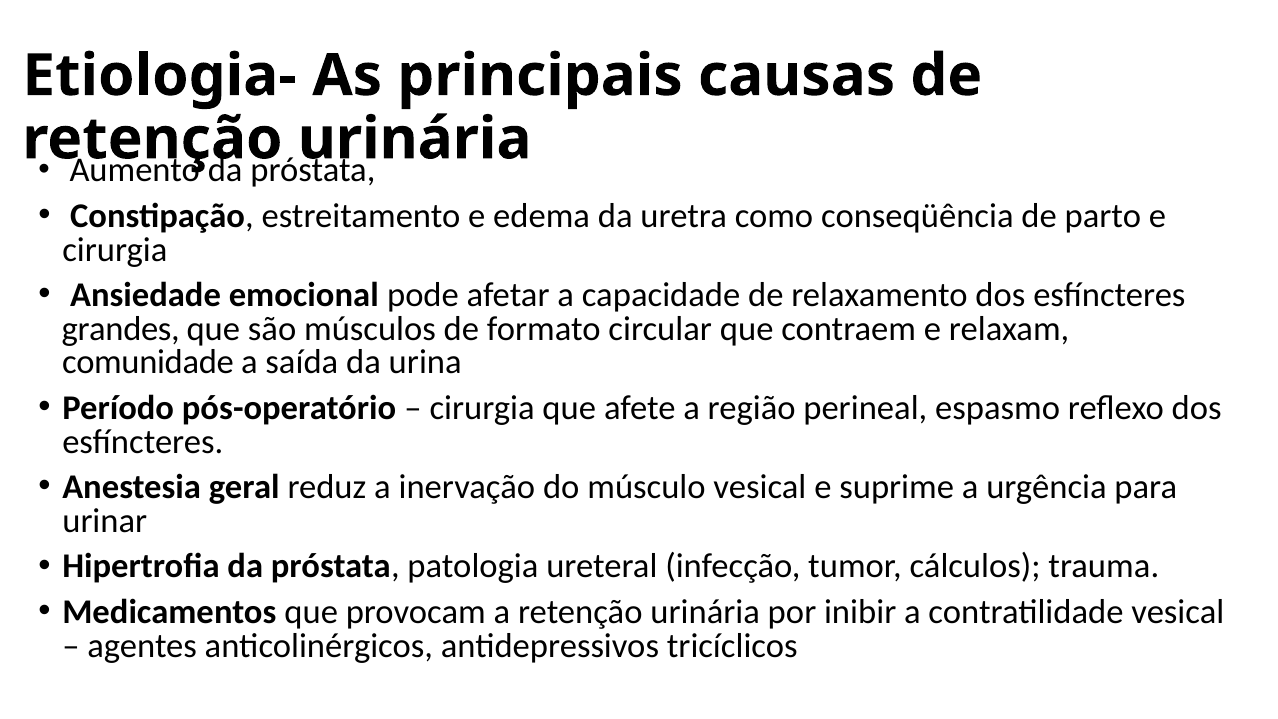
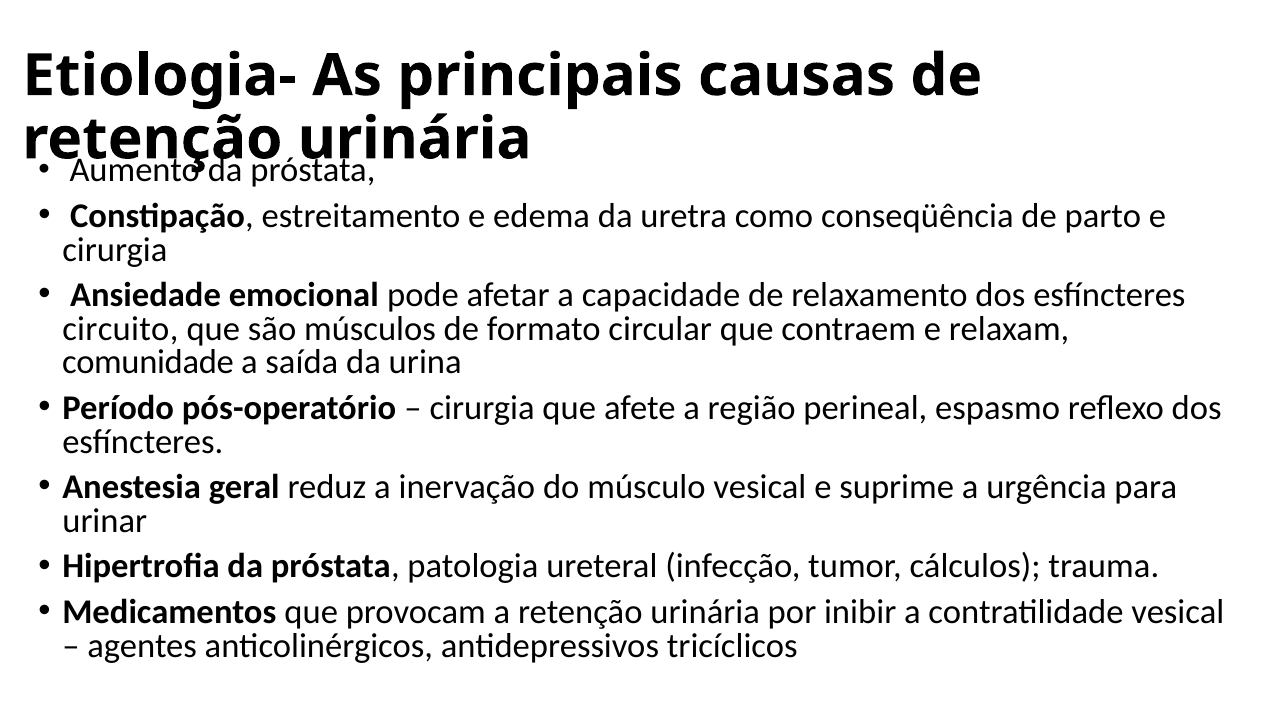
grandes: grandes -> circuito
